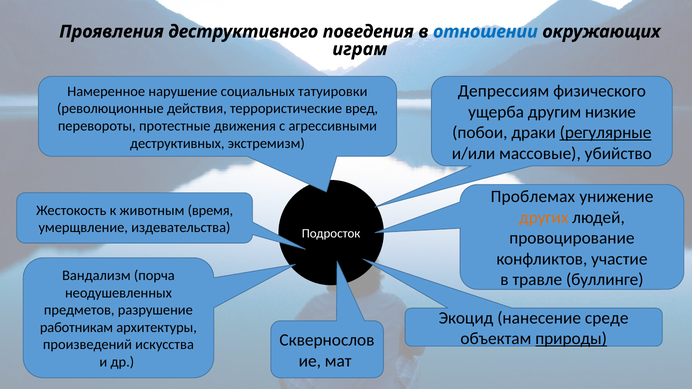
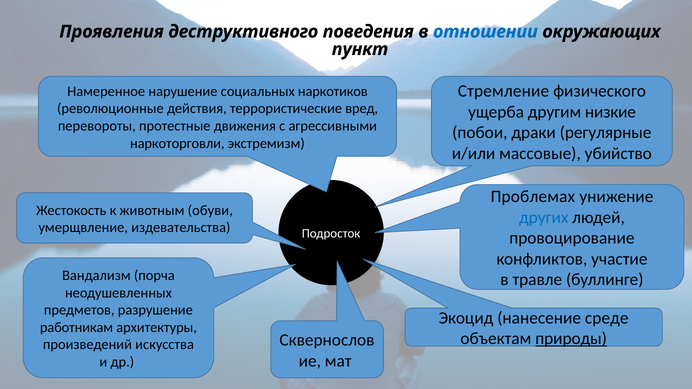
играм: играм -> пункт
Депрессиям: Депрессиям -> Стремление
татуировки: татуировки -> наркотиков
регулярные underline: present -> none
деструктивных: деструктивных -> наркоторговли
время: время -> обуви
других colour: orange -> blue
